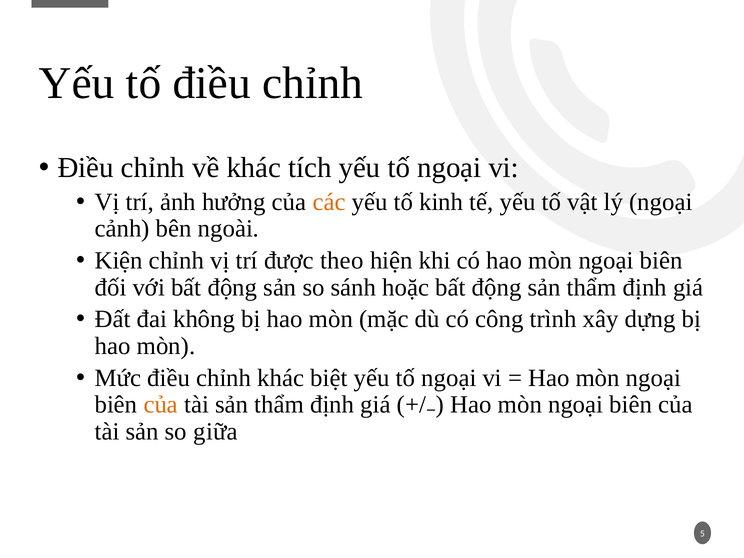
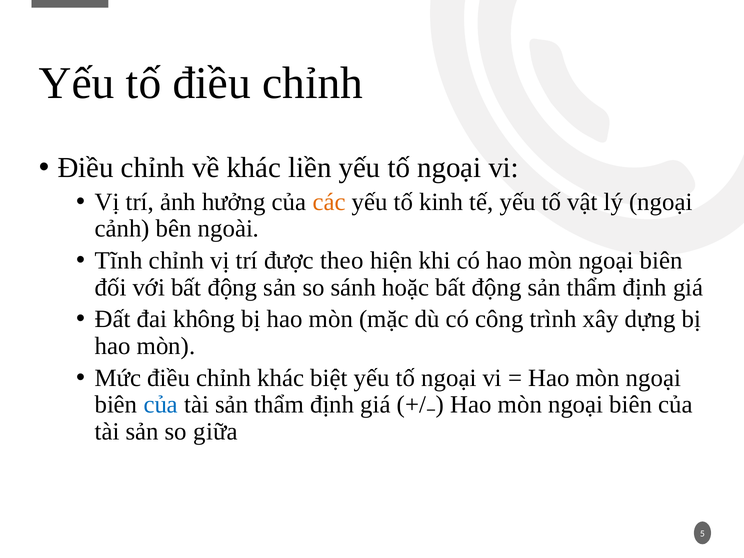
tích: tích -> liền
Kiện: Kiện -> Tĩnh
của at (161, 405) colour: orange -> blue
